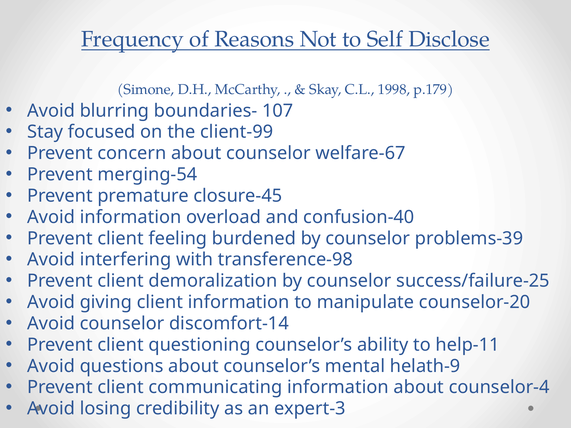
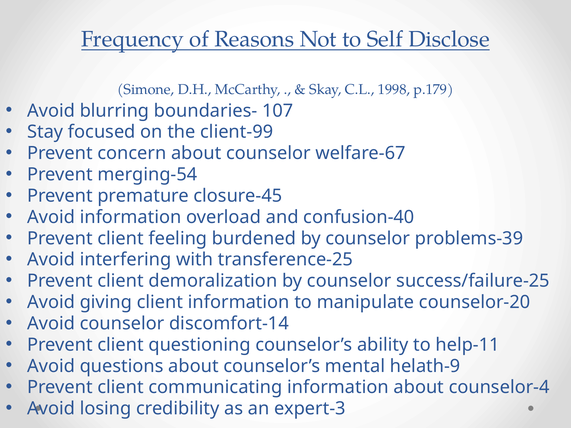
transference-98: transference-98 -> transference-25
